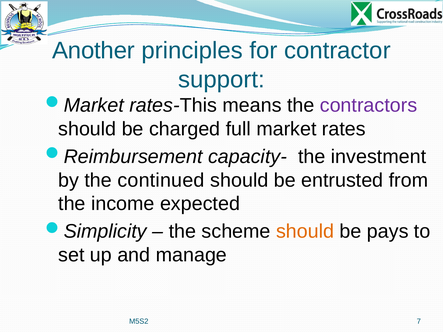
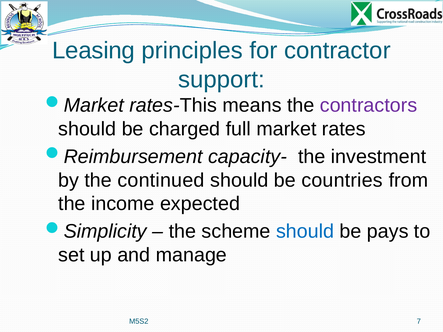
Another: Another -> Leasing
entrusted: entrusted -> countries
should at (305, 232) colour: orange -> blue
